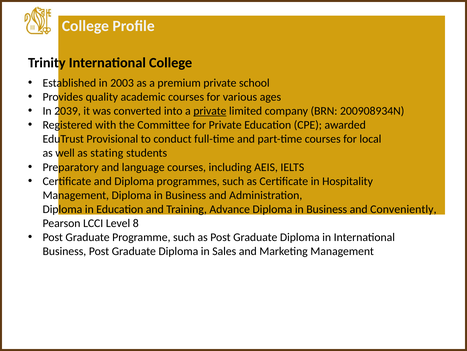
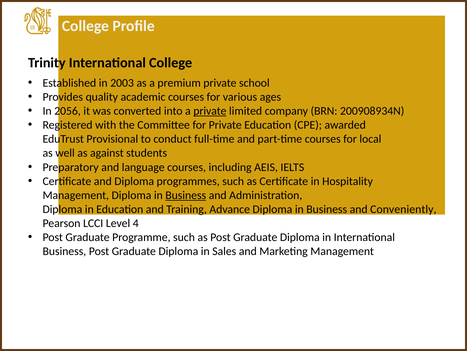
2039: 2039 -> 2056
stating: stating -> against
Business at (186, 195) underline: none -> present
8: 8 -> 4
